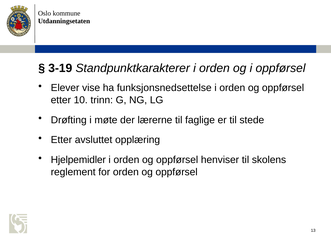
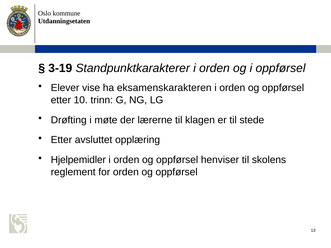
funksjonsnedsettelse: funksjonsnedsettelse -> eksamenskarakteren
faglige: faglige -> klagen
